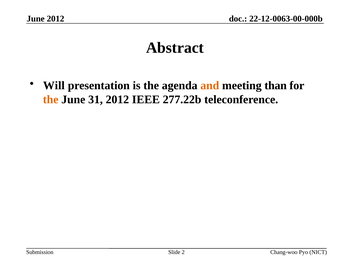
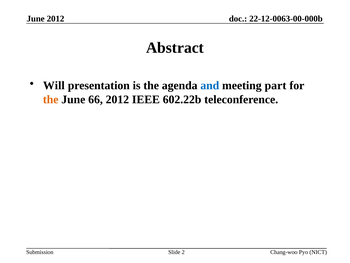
and colour: orange -> blue
than: than -> part
31: 31 -> 66
277.22b: 277.22b -> 602.22b
